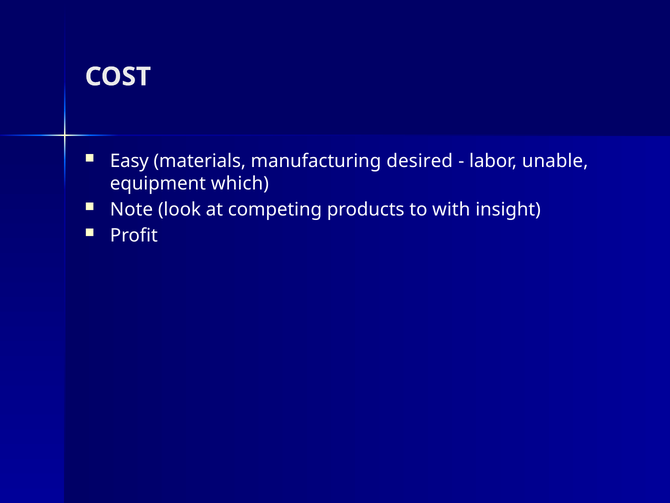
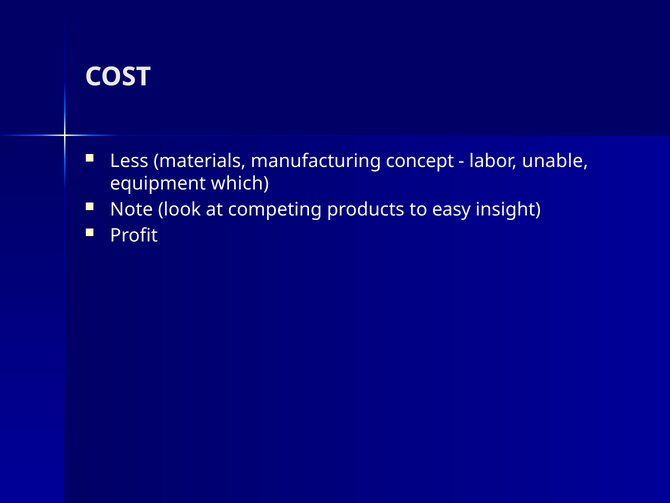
Easy: Easy -> Less
desired: desired -> concept
with: with -> easy
